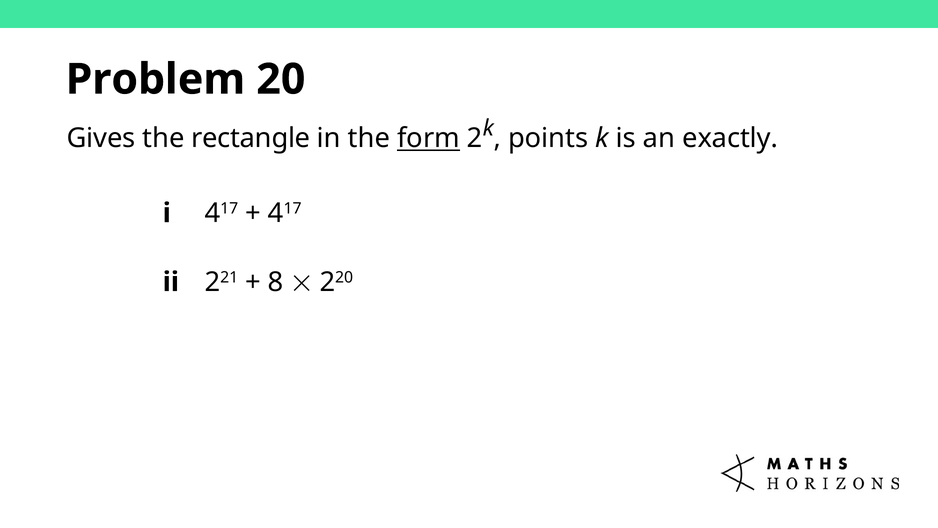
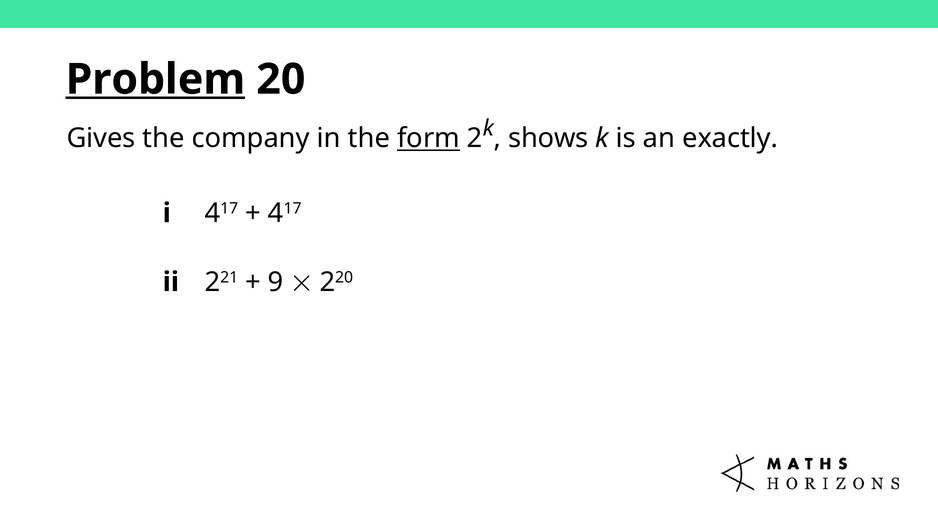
Problem underline: none -> present
rectangle: rectangle -> company
points: points -> shows
8: 8 -> 9
